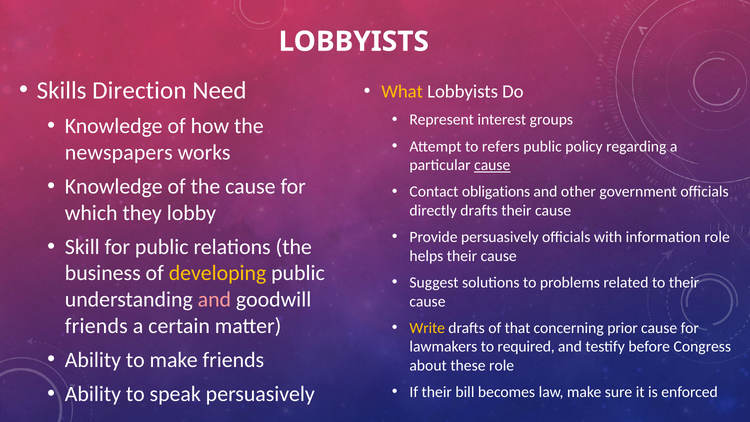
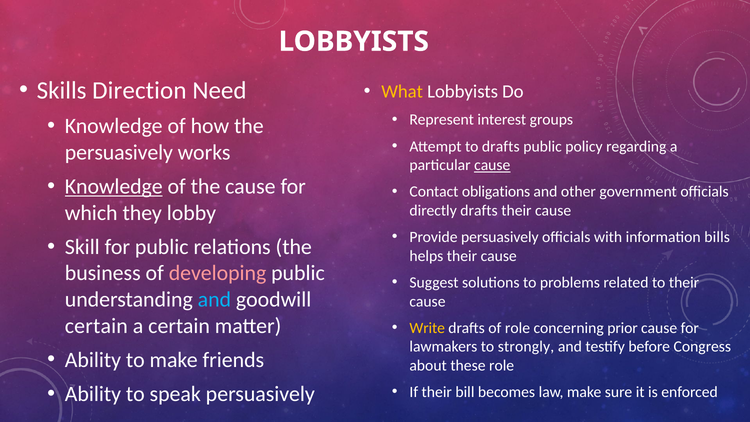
to refers: refers -> drafts
newspapers at (119, 152): newspapers -> persuasively
Knowledge at (114, 187) underline: none -> present
information role: role -> bills
developing colour: yellow -> pink
and at (214, 299) colour: pink -> light blue
friends at (96, 326): friends -> certain
of that: that -> role
required: required -> strongly
